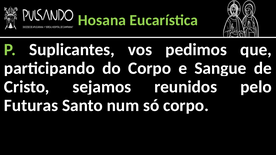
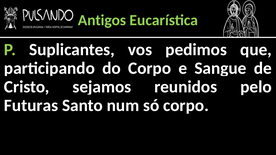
Hosana: Hosana -> Antigos
